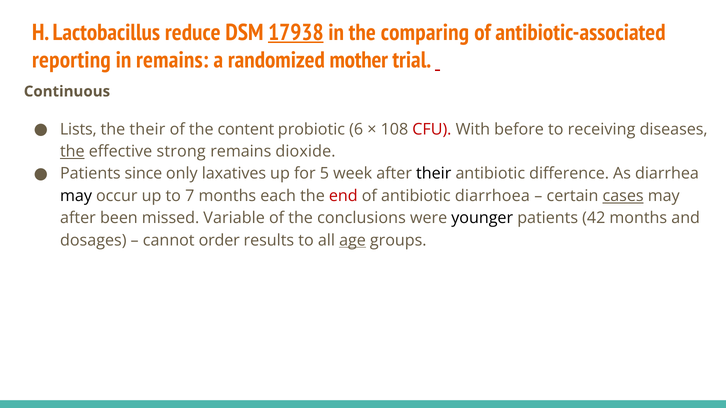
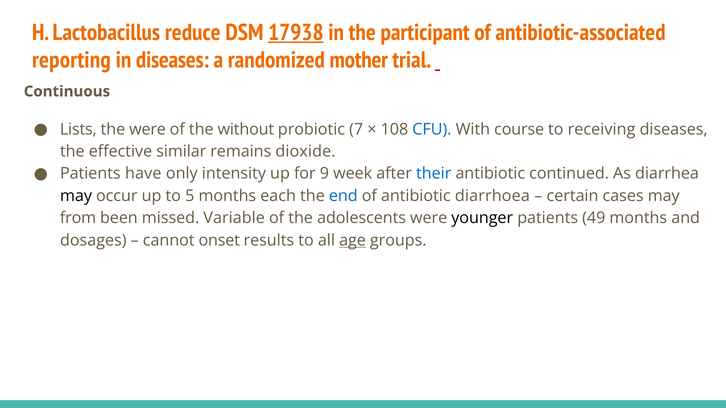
comparing: comparing -> participant
in remains: remains -> diseases
the their: their -> were
content: content -> without
6: 6 -> 7
CFU colour: red -> blue
before: before -> course
the at (72, 152) underline: present -> none
strong: strong -> similar
since: since -> have
laxatives: laxatives -> intensity
5: 5 -> 9
their at (434, 174) colour: black -> blue
difference: difference -> continued
7: 7 -> 5
end colour: red -> blue
cases underline: present -> none
after at (78, 218): after -> from
conclusions: conclusions -> adolescents
42: 42 -> 49
order: order -> onset
